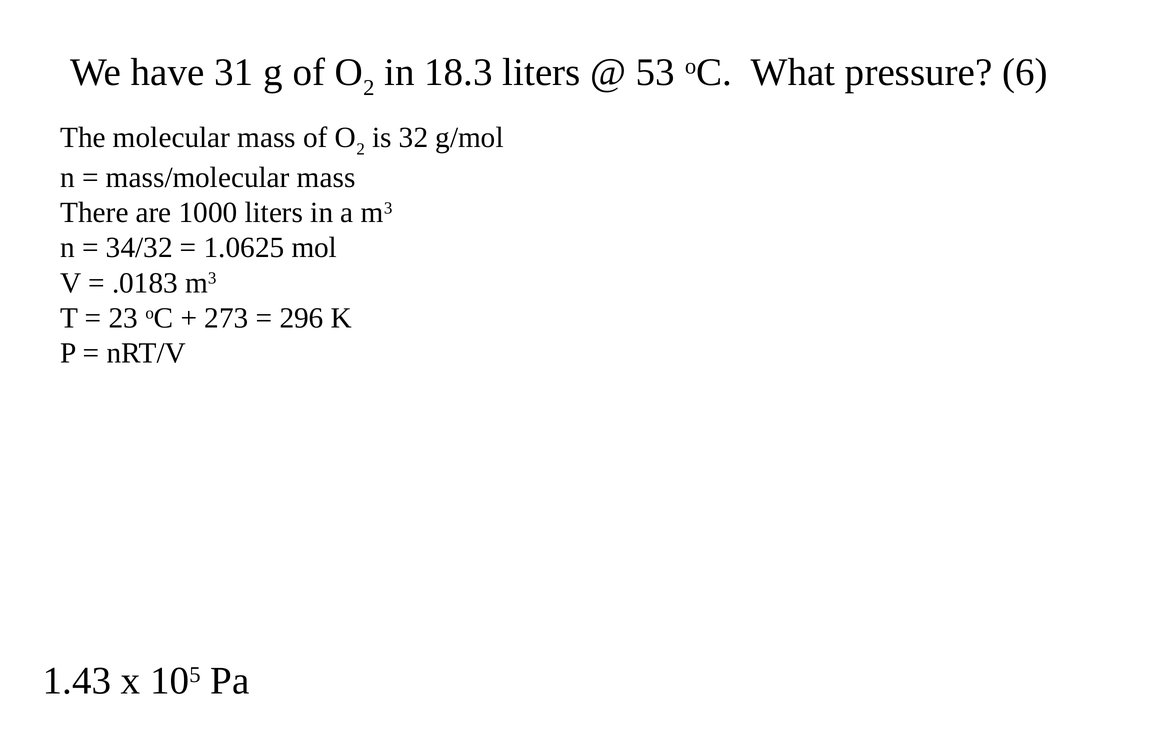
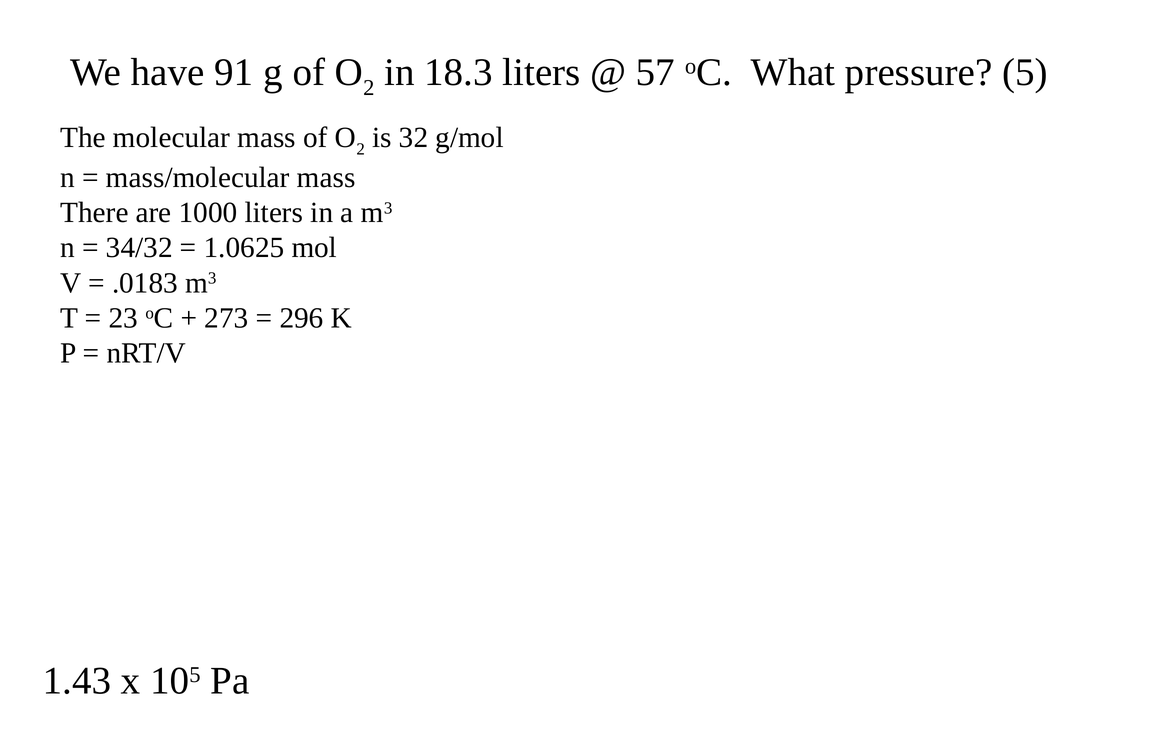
31: 31 -> 91
53: 53 -> 57
6: 6 -> 5
